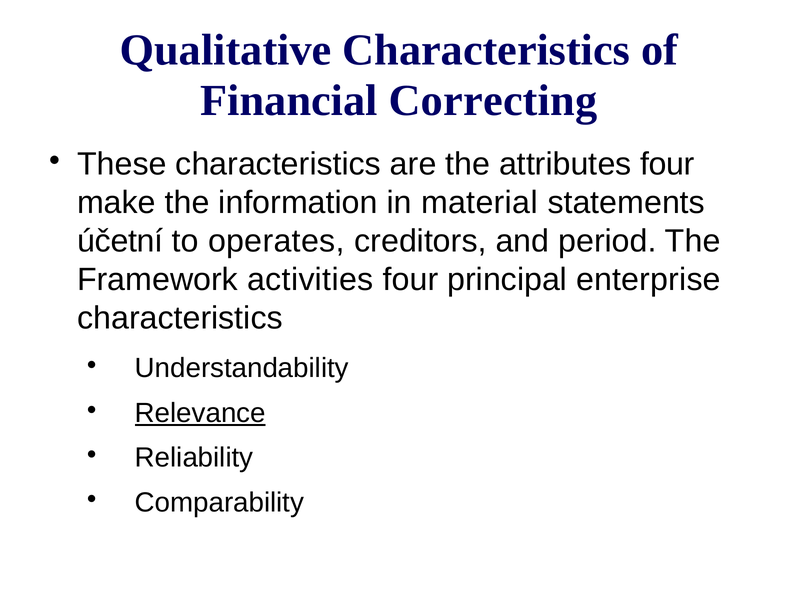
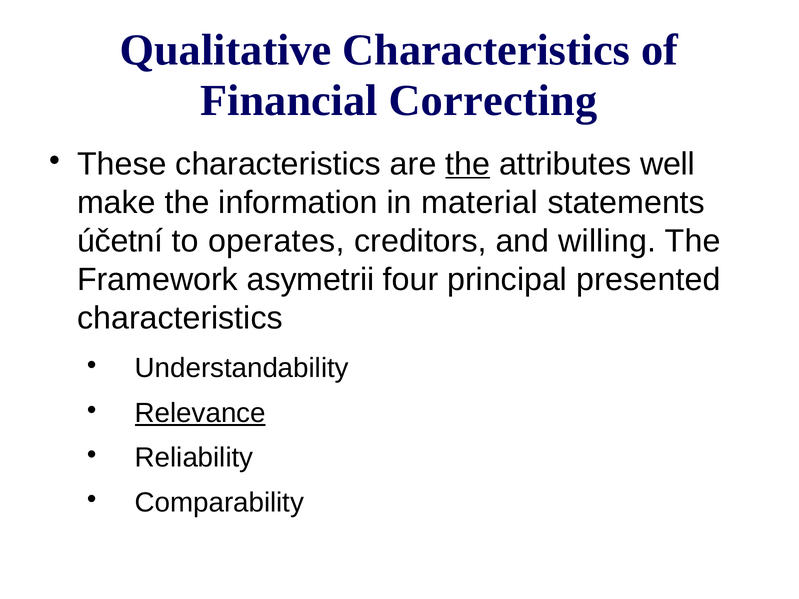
the at (468, 164) underline: none -> present
attributes four: four -> well
period: period -> willing
activities: activities -> asymetrii
enterprise: enterprise -> presented
